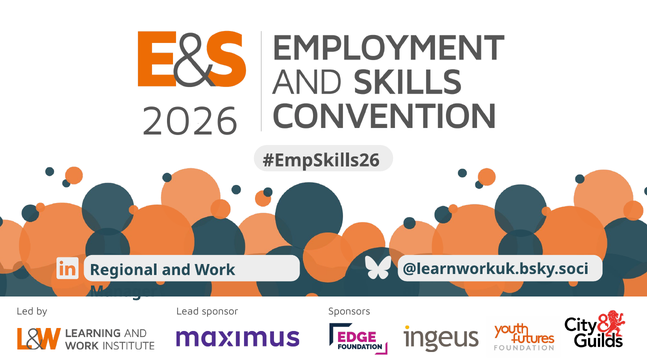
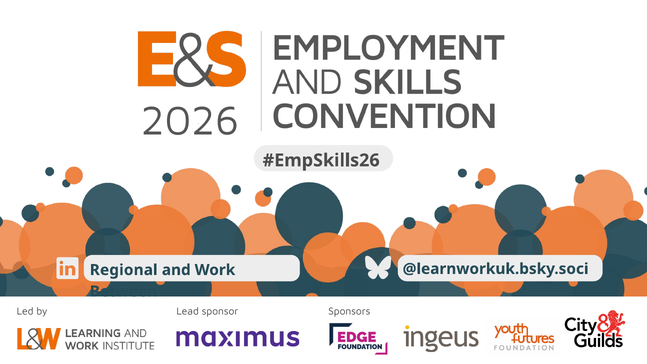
Manager: Manager -> Between
